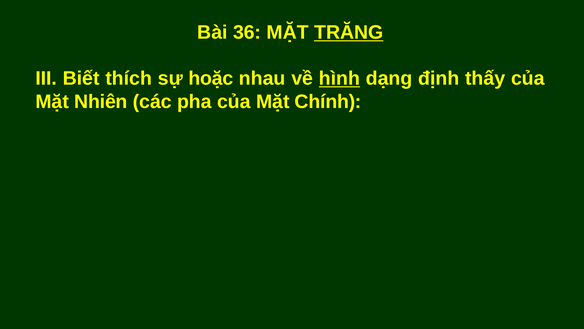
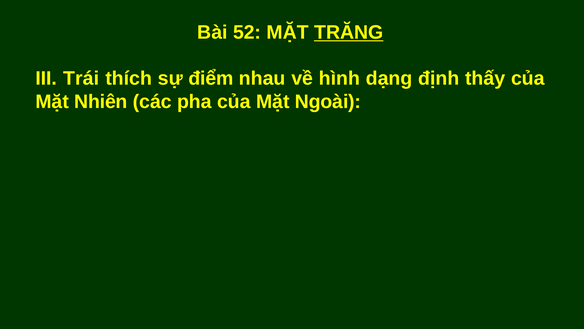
36: 36 -> 52
Biết: Biết -> Trái
hoặc: hoặc -> điểm
hình underline: present -> none
Chính: Chính -> Ngoài
